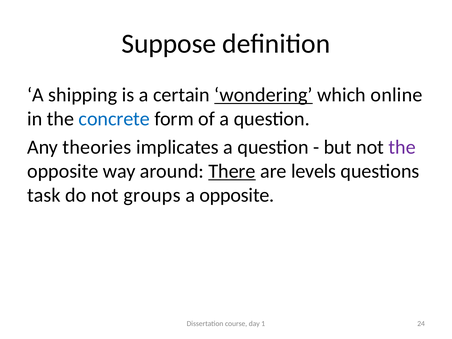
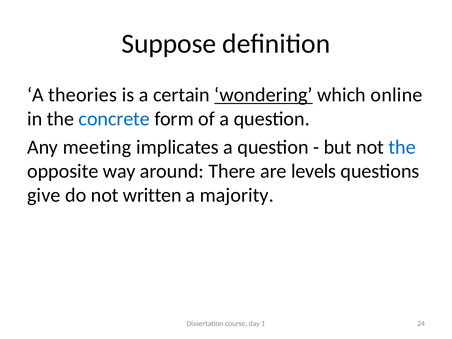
shipping: shipping -> theories
theories: theories -> meeting
the at (402, 147) colour: purple -> blue
There underline: present -> none
task: task -> give
groups: groups -> written
a opposite: opposite -> majority
